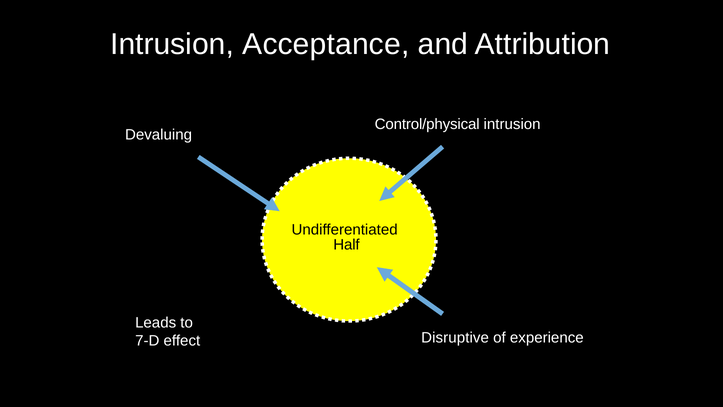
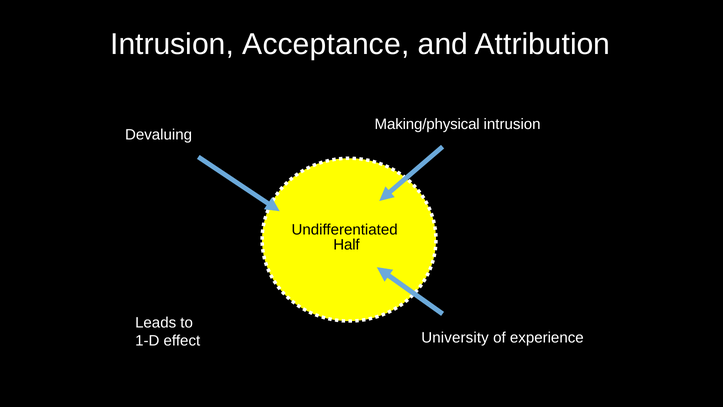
Control/physical: Control/physical -> Making/physical
Disruptive: Disruptive -> University
7-D: 7-D -> 1-D
